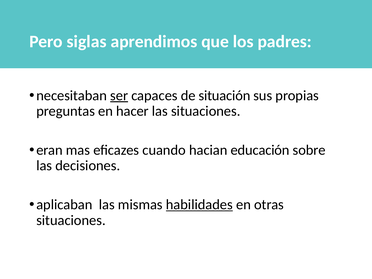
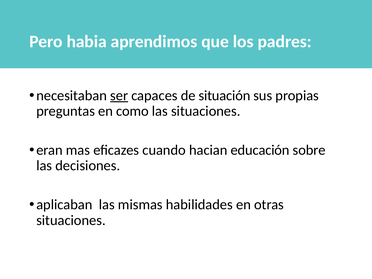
siglas: siglas -> habia
hacer: hacer -> como
habilidades underline: present -> none
